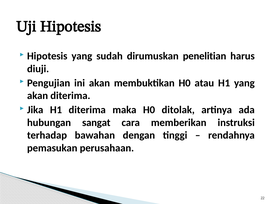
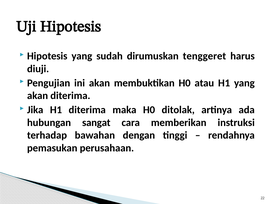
penelitian: penelitian -> tenggeret
